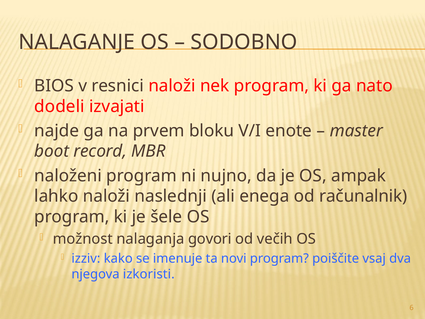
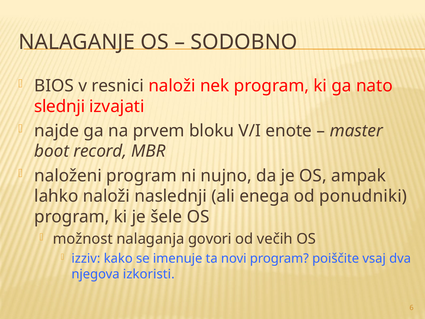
dodeli: dodeli -> slednji
računalnik: računalnik -> ponudniki
